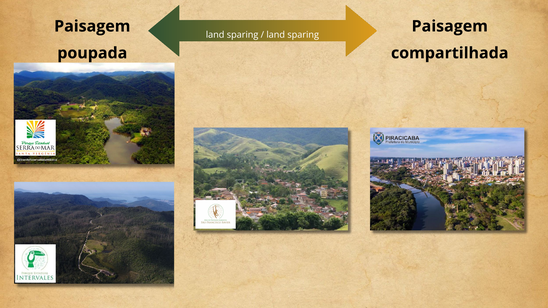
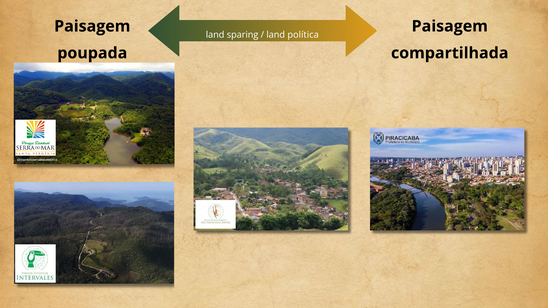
sparing at (303, 35): sparing -> política
